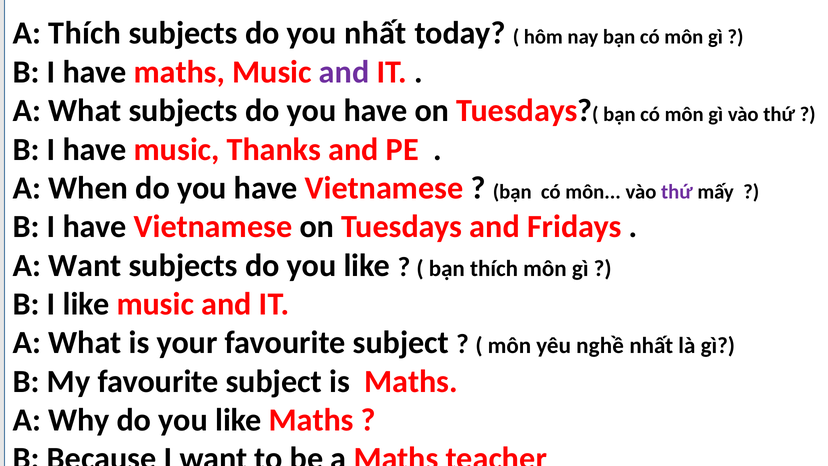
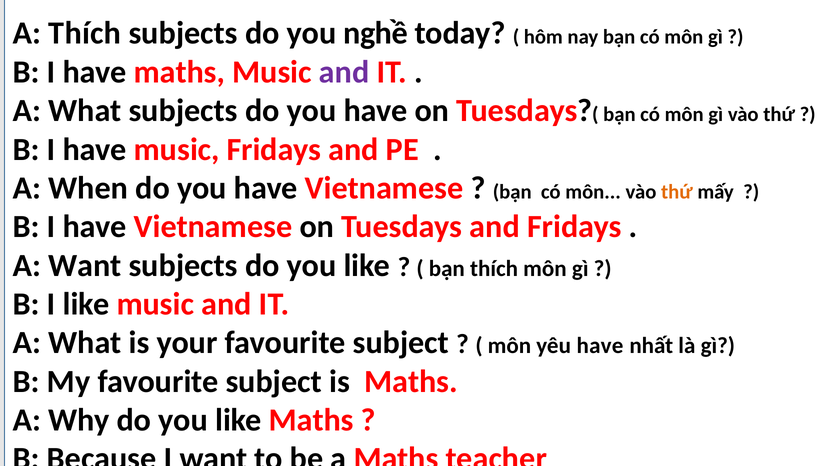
you nhất: nhất -> nghề
music Thanks: Thanks -> Fridays
thứ at (677, 192) colour: purple -> orange
yêu nghề: nghề -> have
